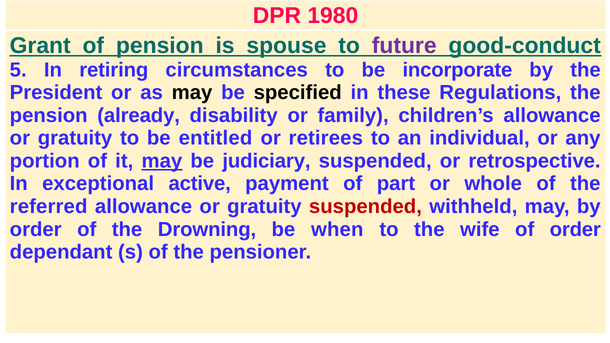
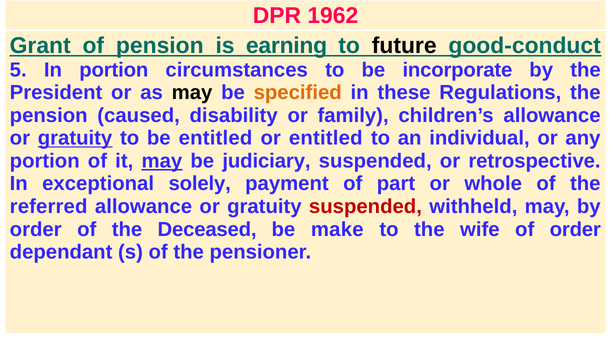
1980: 1980 -> 1962
spouse: spouse -> earning
future colour: purple -> black
In retiring: retiring -> portion
specified colour: black -> orange
already: already -> caused
gratuity at (75, 138) underline: none -> present
or retirees: retirees -> entitled
active: active -> solely
Drowning: Drowning -> Deceased
when: when -> make
